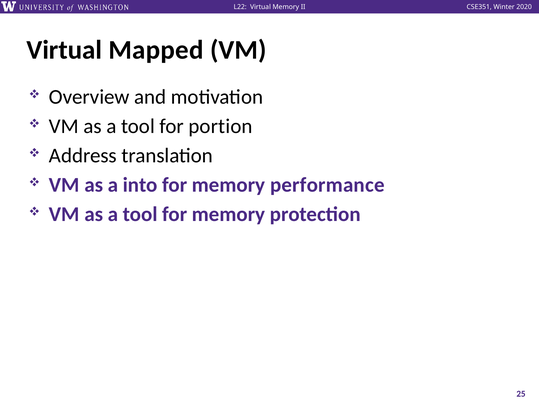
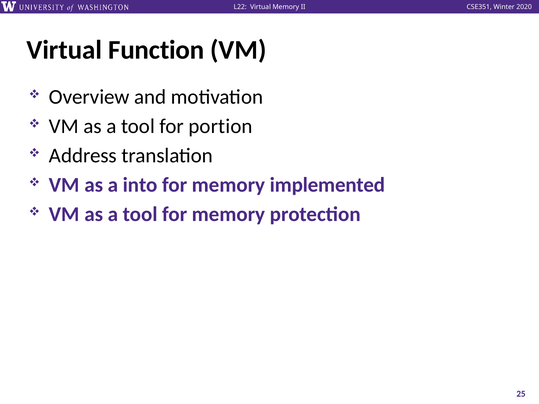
Mapped: Mapped -> Function
performance: performance -> implemented
